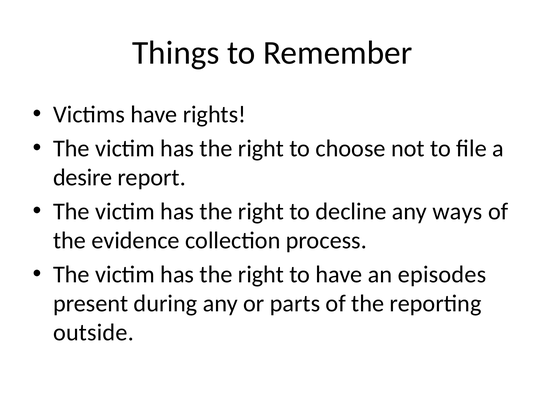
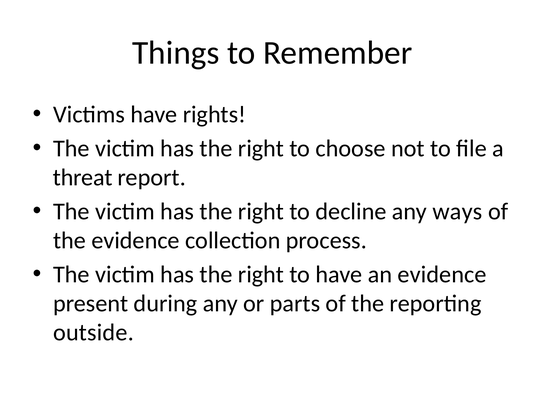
desire: desire -> threat
an episodes: episodes -> evidence
